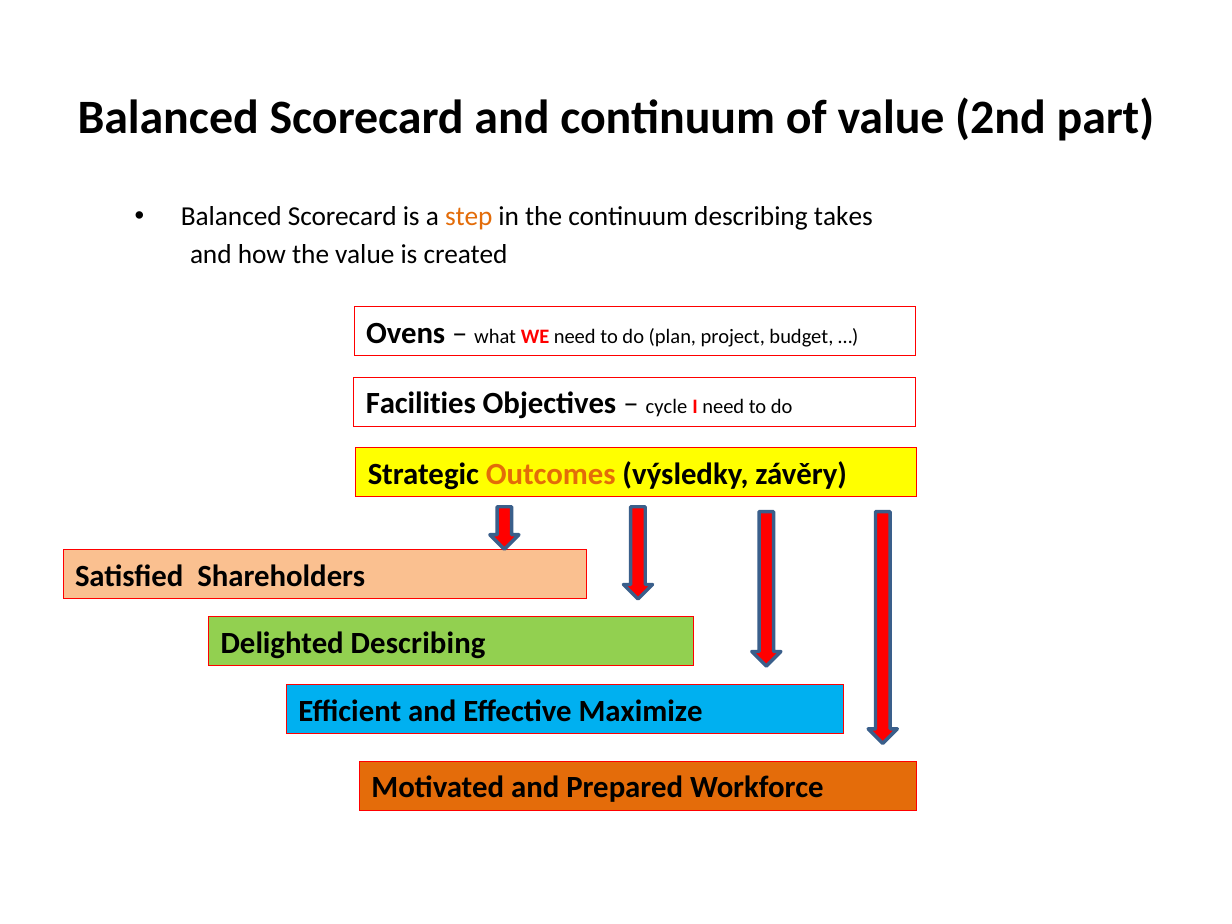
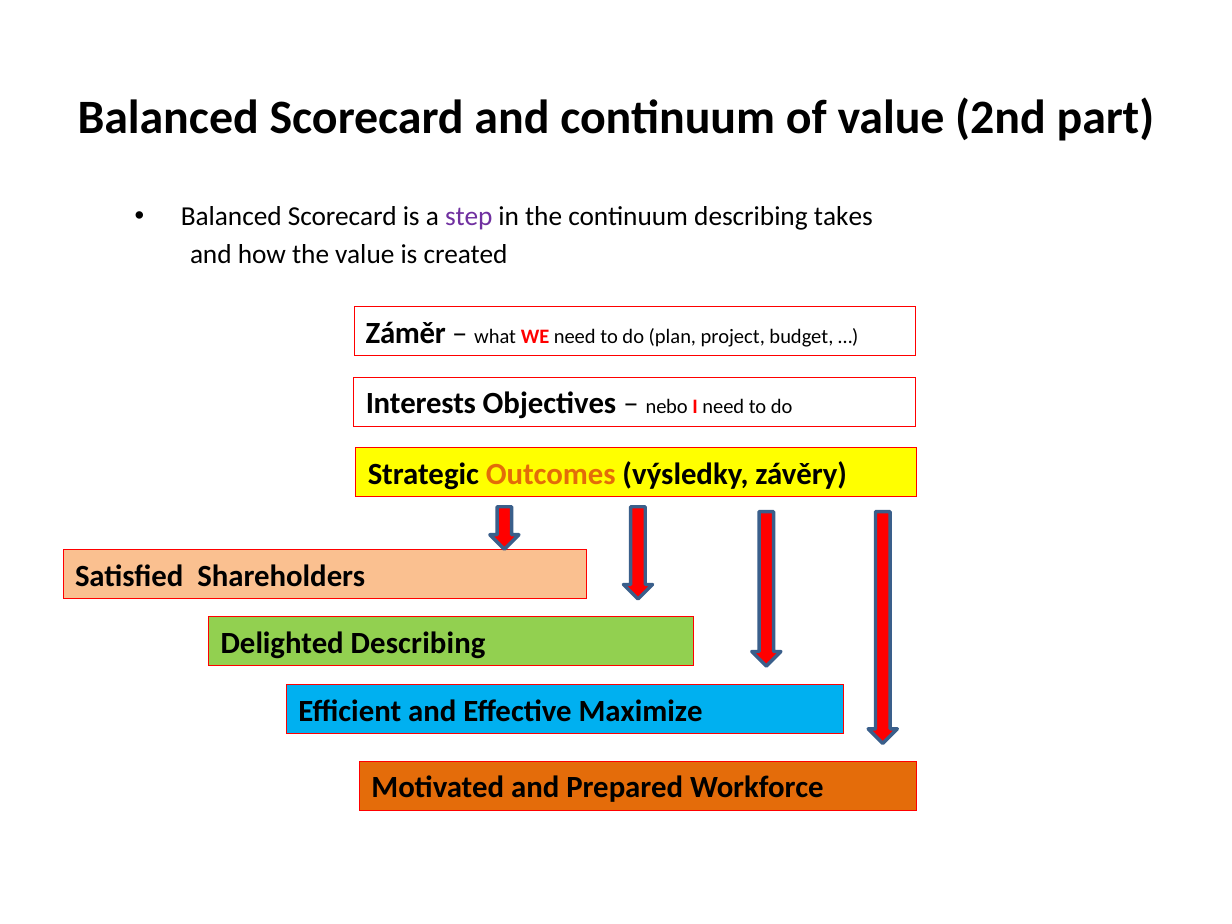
step colour: orange -> purple
Ovens: Ovens -> Záměr
Facilities: Facilities -> Interests
cycle: cycle -> nebo
